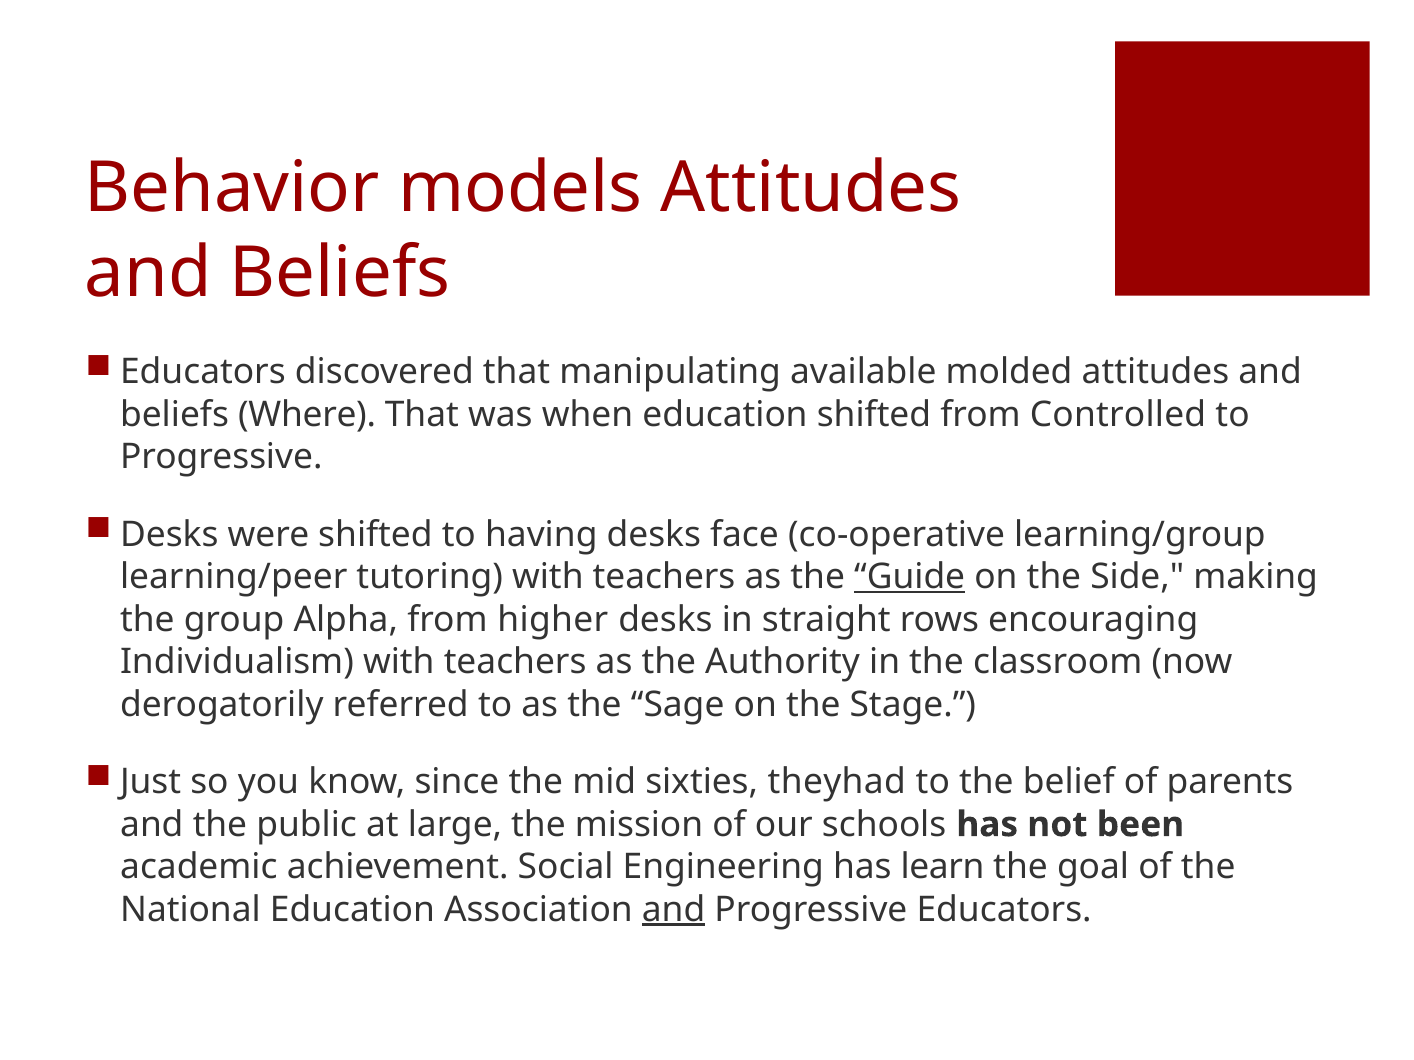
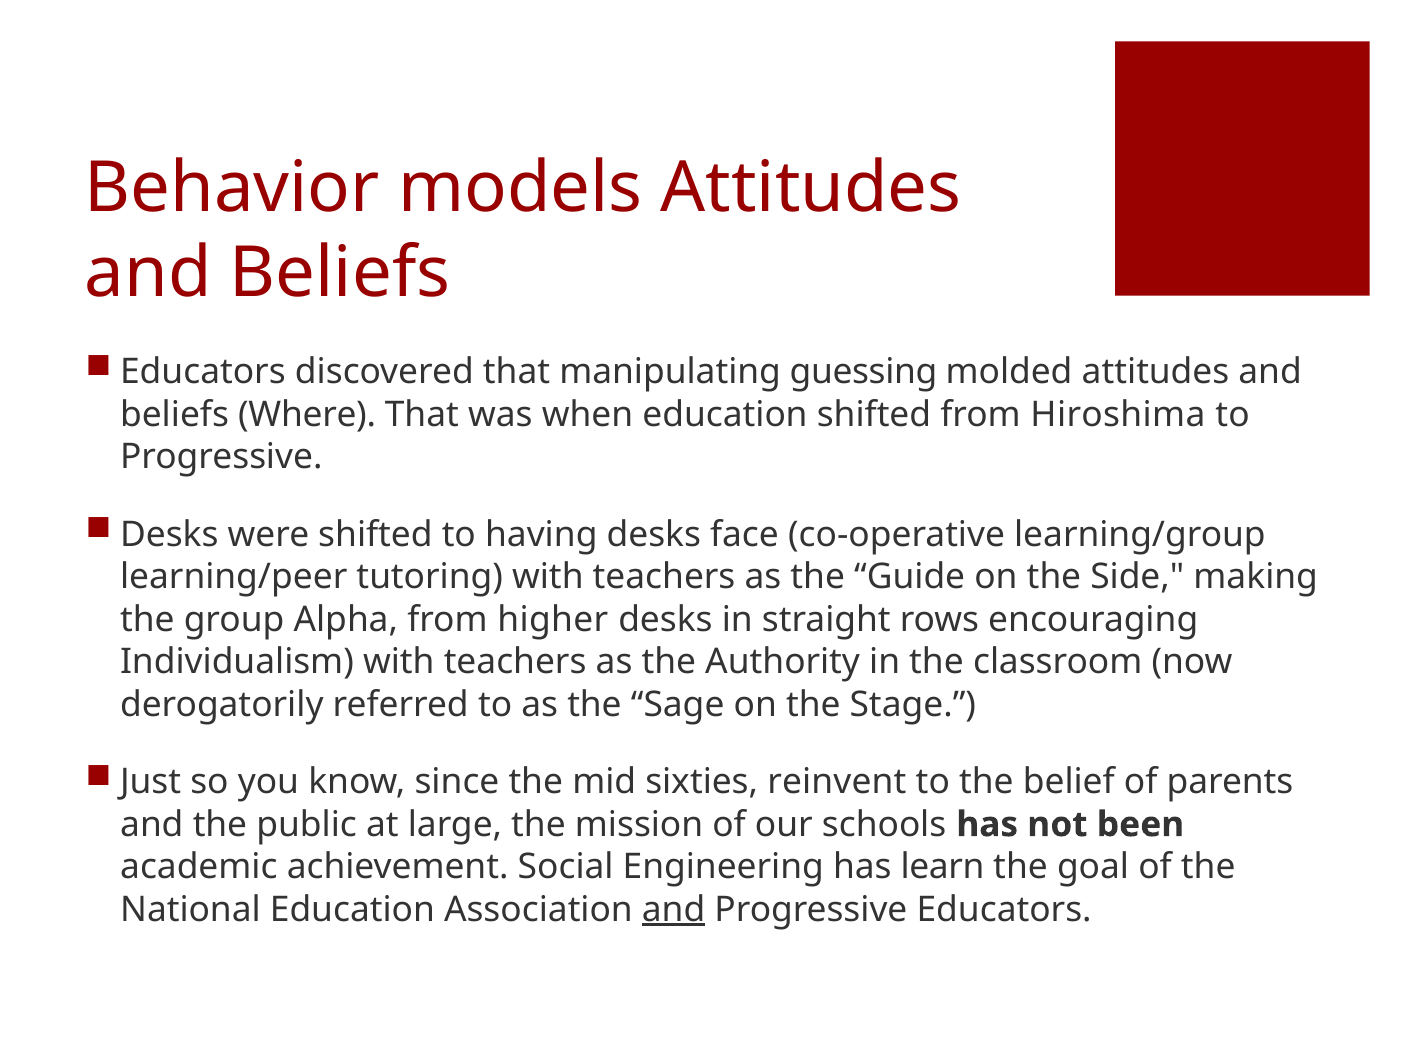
available: available -> guessing
Controlled: Controlled -> Hiroshima
Guide underline: present -> none
theyhad: theyhad -> reinvent
